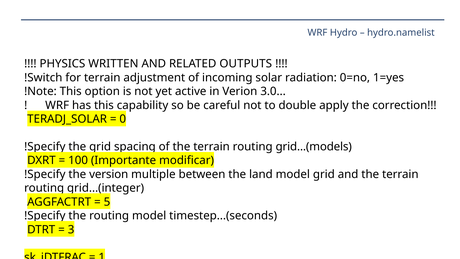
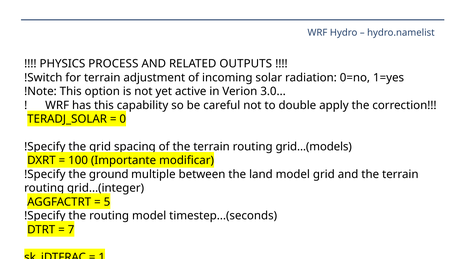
WRITTEN: WRITTEN -> PROCESS
version: version -> ground
3: 3 -> 7
